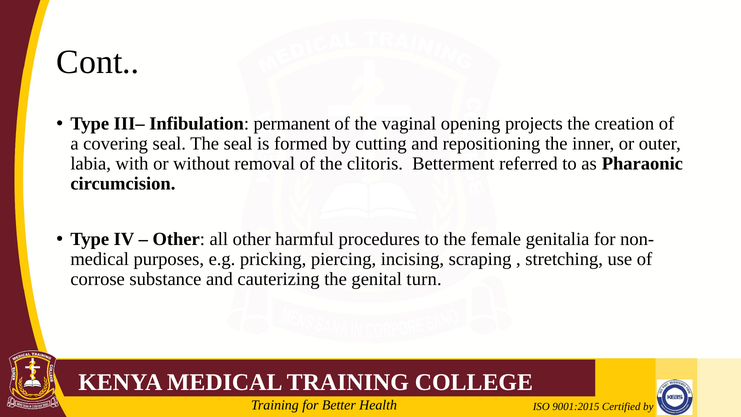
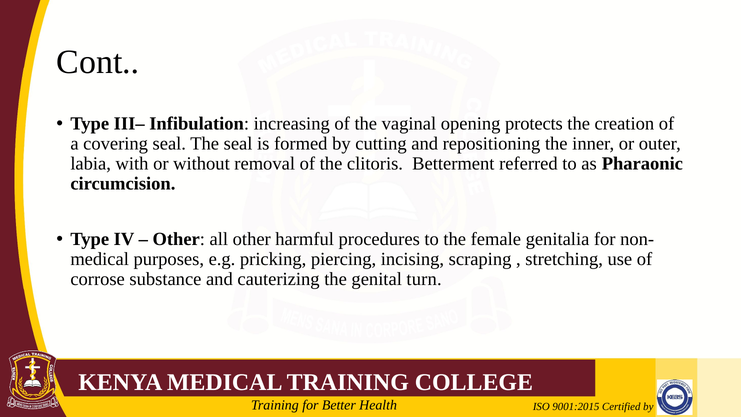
permanent: permanent -> increasing
projects: projects -> protects
